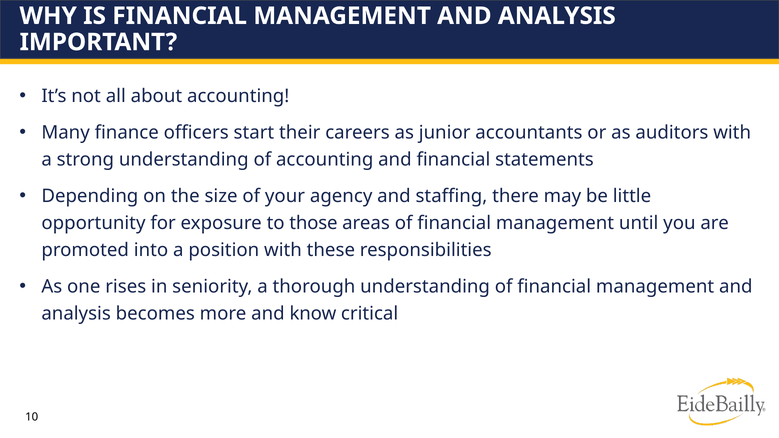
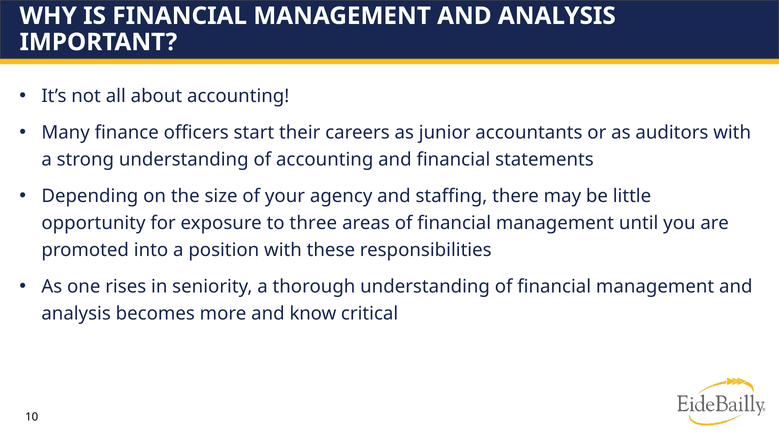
those: those -> three
